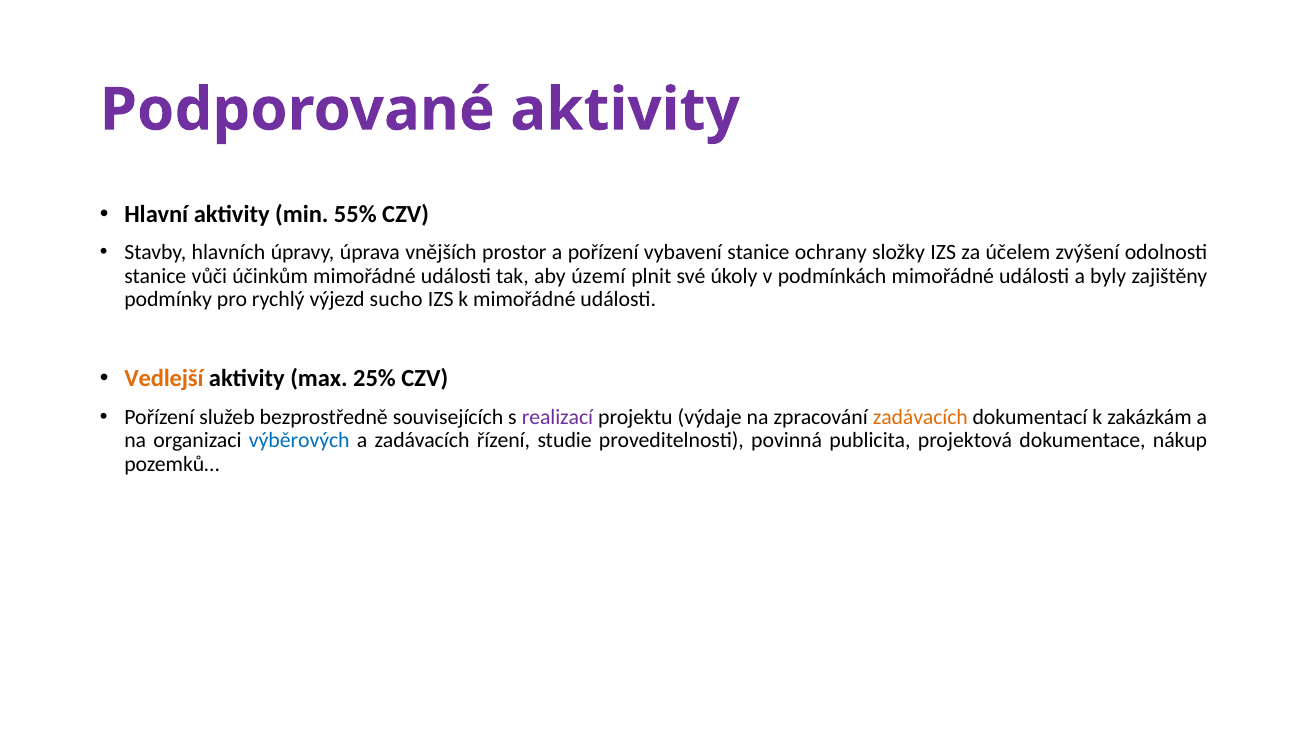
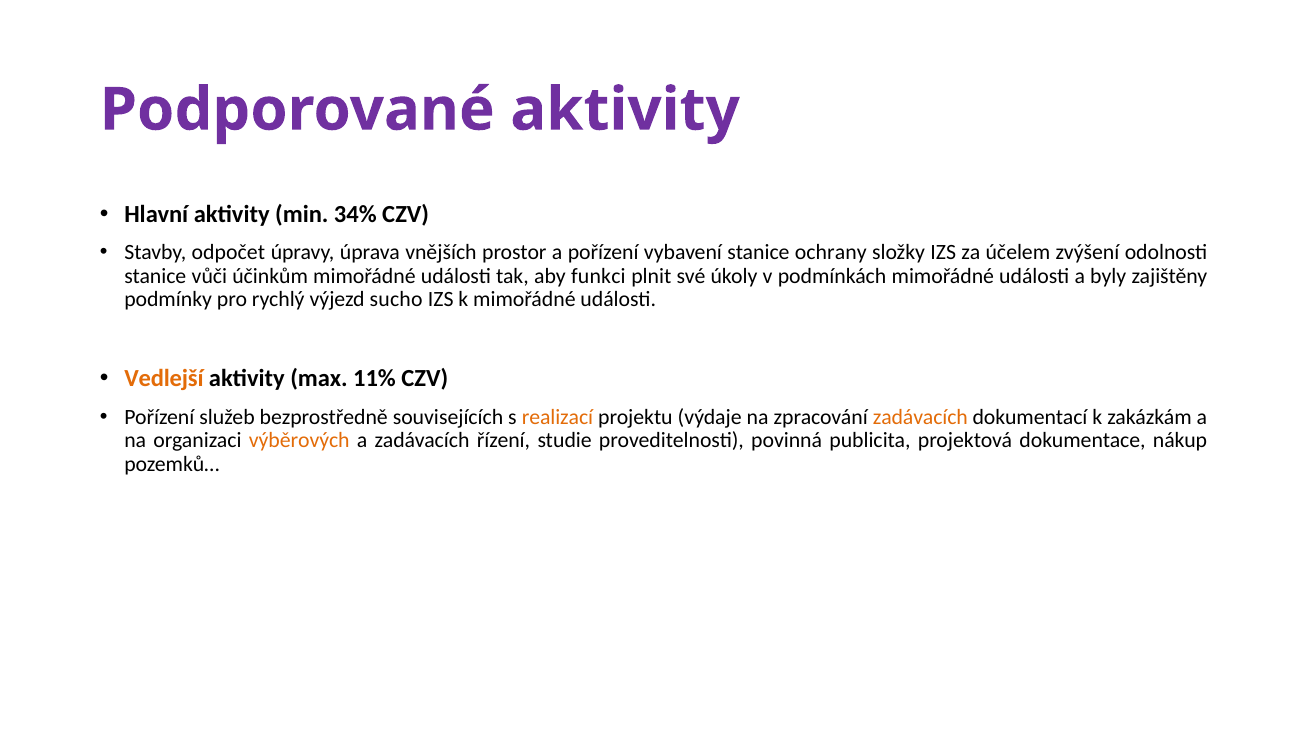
55%: 55% -> 34%
hlavních: hlavních -> odpočet
území: území -> funkci
25%: 25% -> 11%
realizací colour: purple -> orange
výběrových colour: blue -> orange
